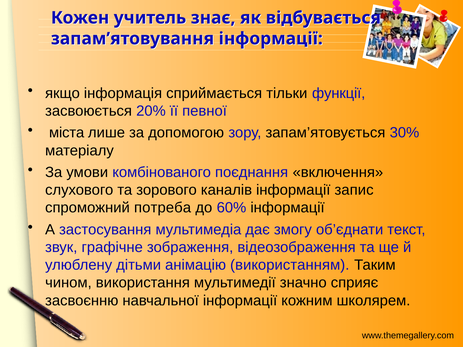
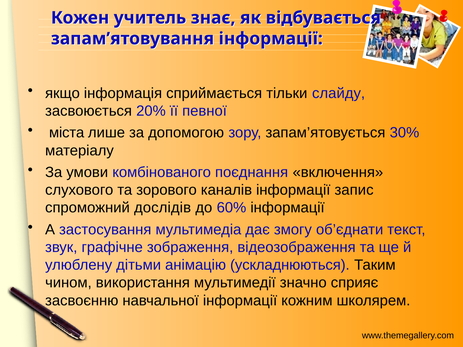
функції: функції -> слайду
потреба: потреба -> дослідів
використанням: використанням -> ускладнюються
